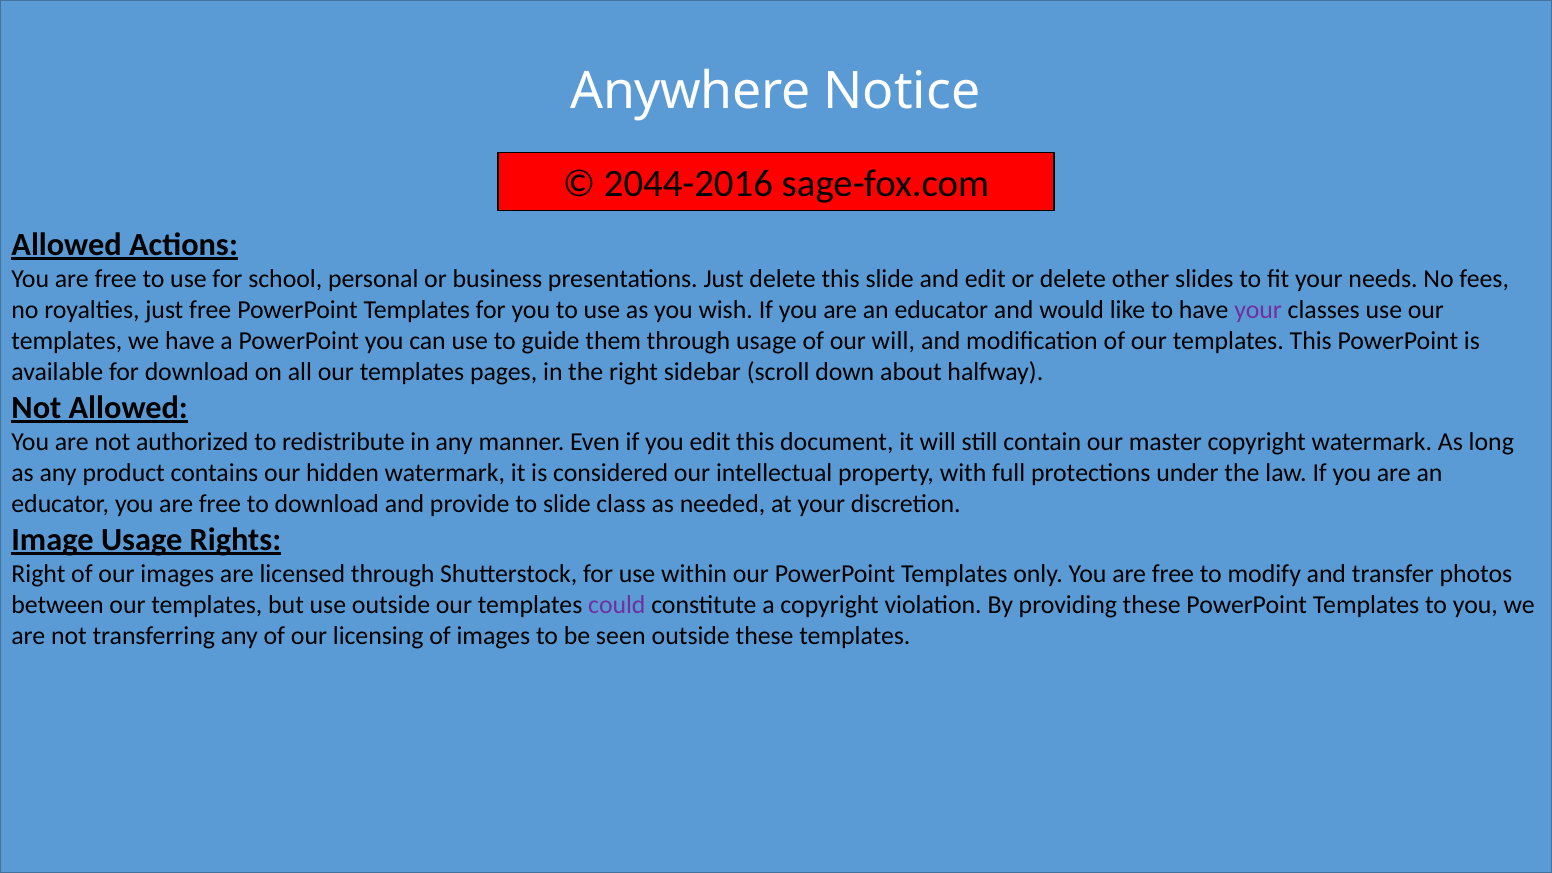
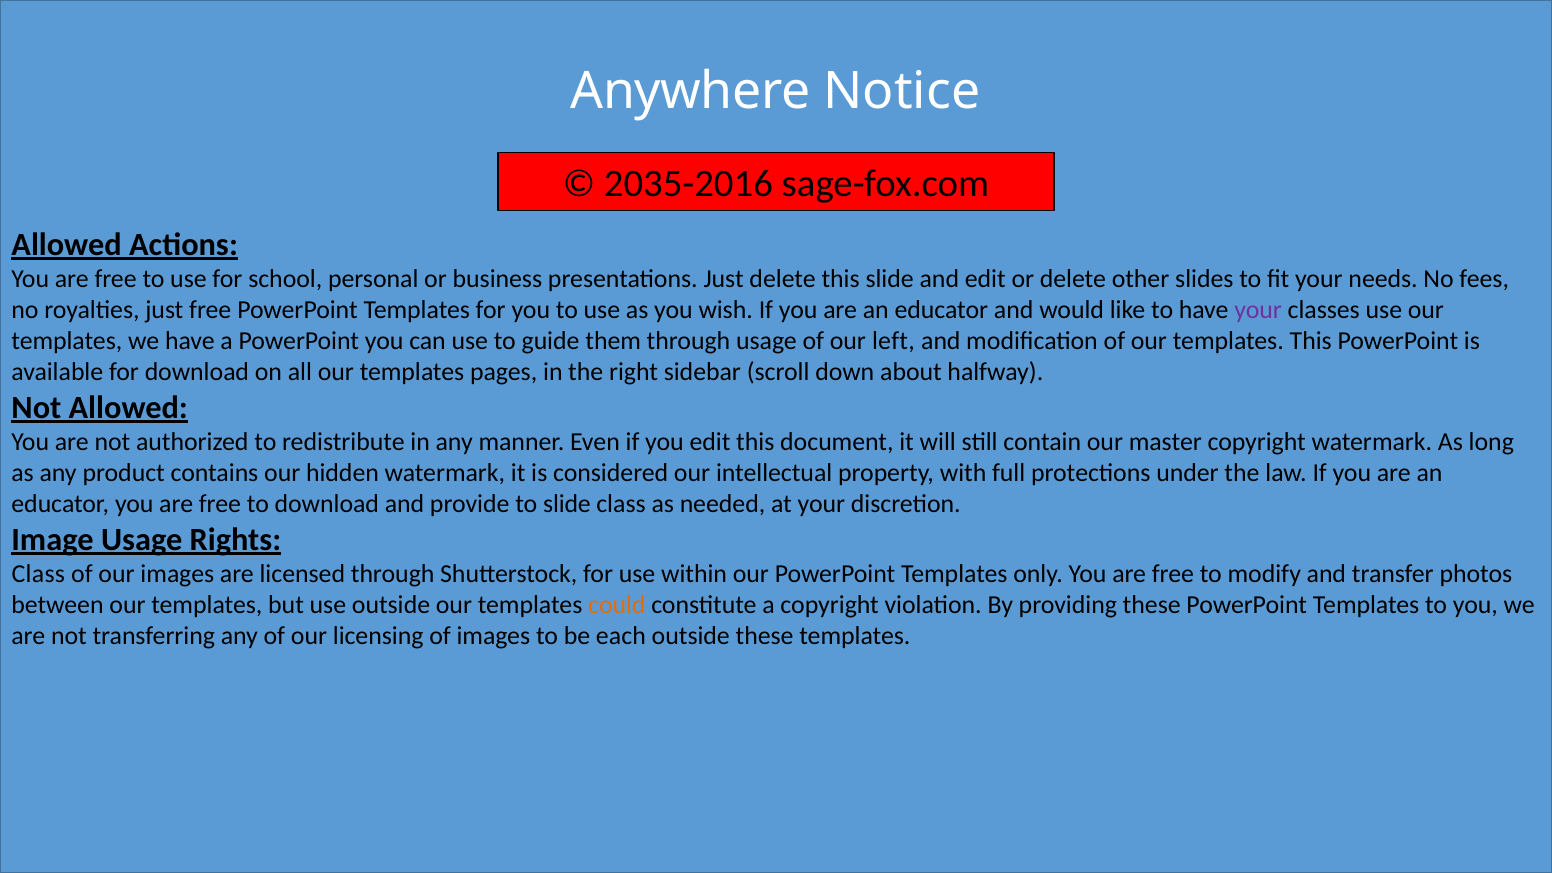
2044-2016: 2044-2016 -> 2035-2016
our will: will -> left
Right at (38, 574): Right -> Class
could colour: purple -> orange
seen: seen -> each
